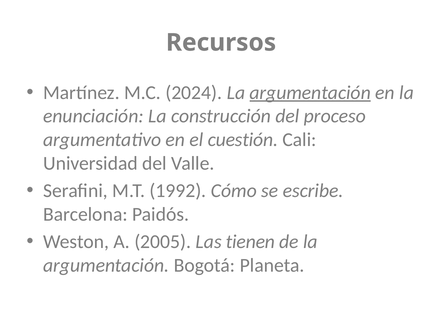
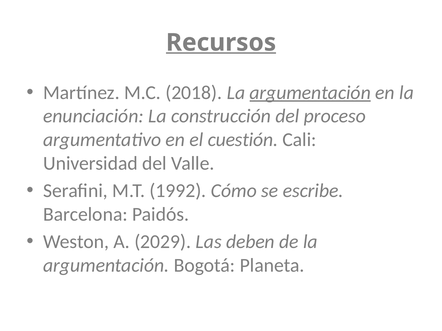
Recursos underline: none -> present
2024: 2024 -> 2018
2005: 2005 -> 2029
tienen: tienen -> deben
